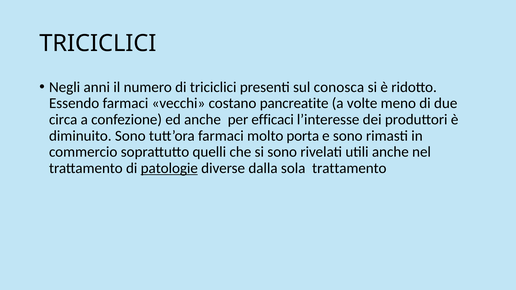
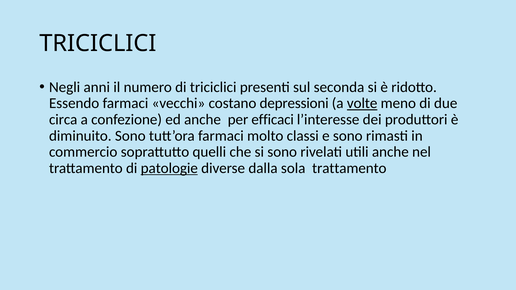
conosca: conosca -> seconda
pancreatite: pancreatite -> depressioni
volte underline: none -> present
porta: porta -> classi
